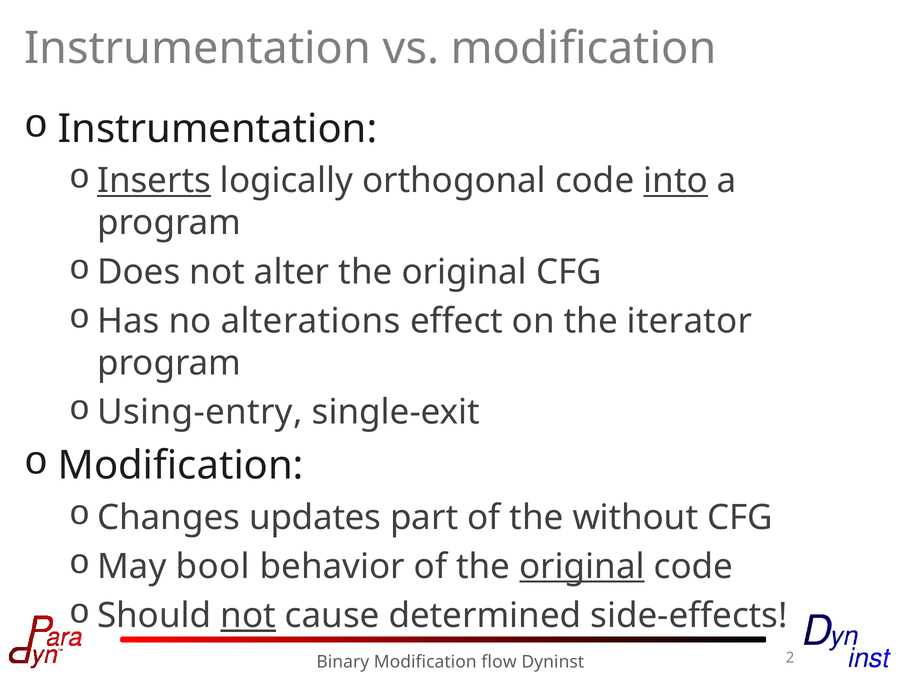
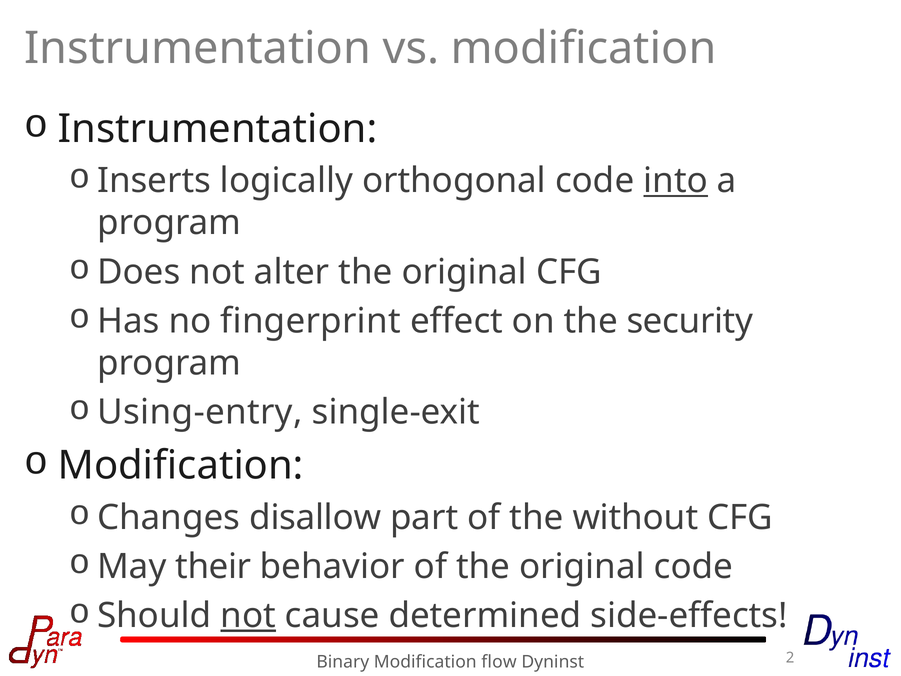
Inserts underline: present -> none
alterations: alterations -> fingerprint
iterator: iterator -> security
updates: updates -> disallow
bool: bool -> their
original at (582, 566) underline: present -> none
